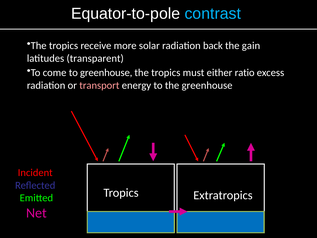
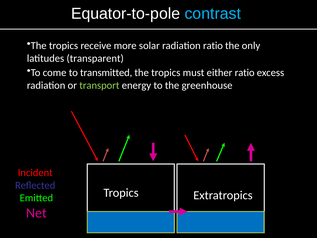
radiation back: back -> ratio
gain: gain -> only
to greenhouse: greenhouse -> transmitted
transport colour: pink -> light green
